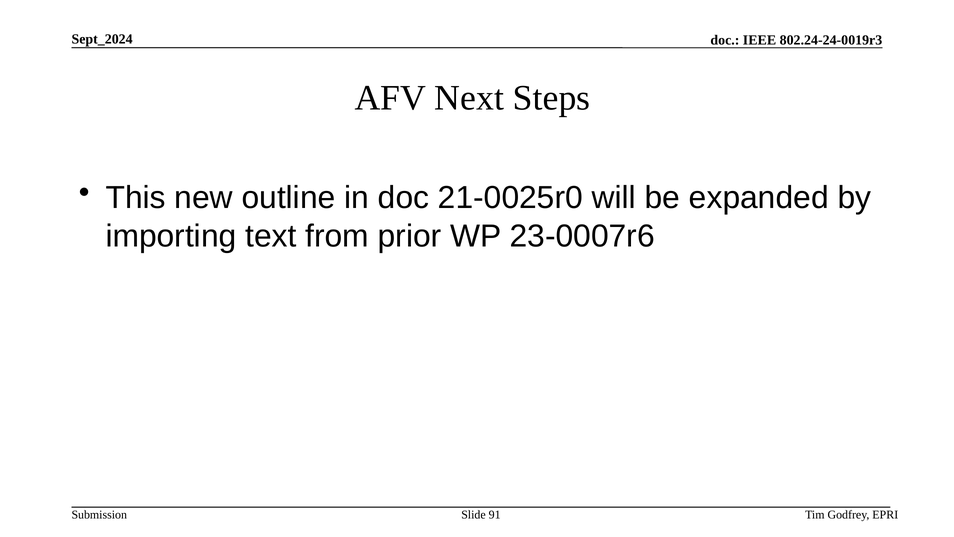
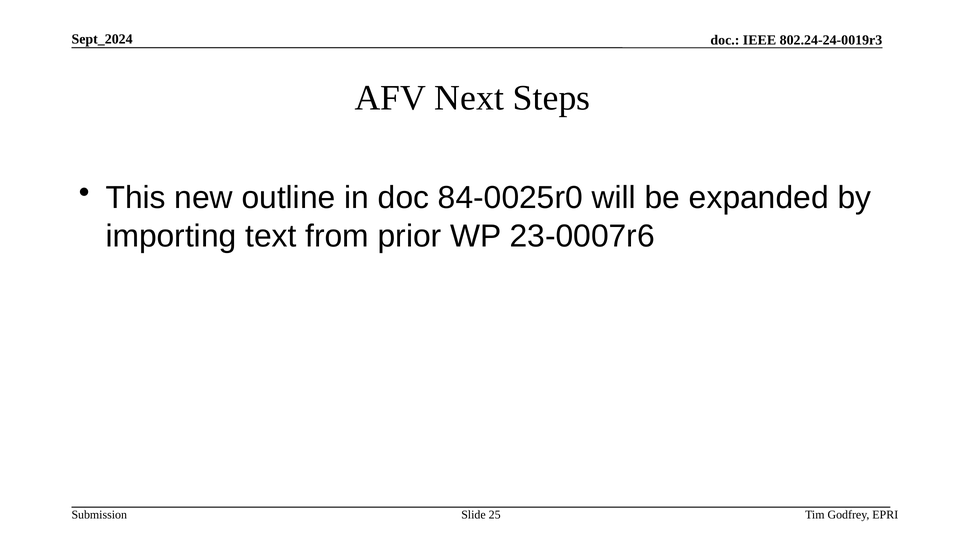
21-0025r0: 21-0025r0 -> 84-0025r0
91: 91 -> 25
